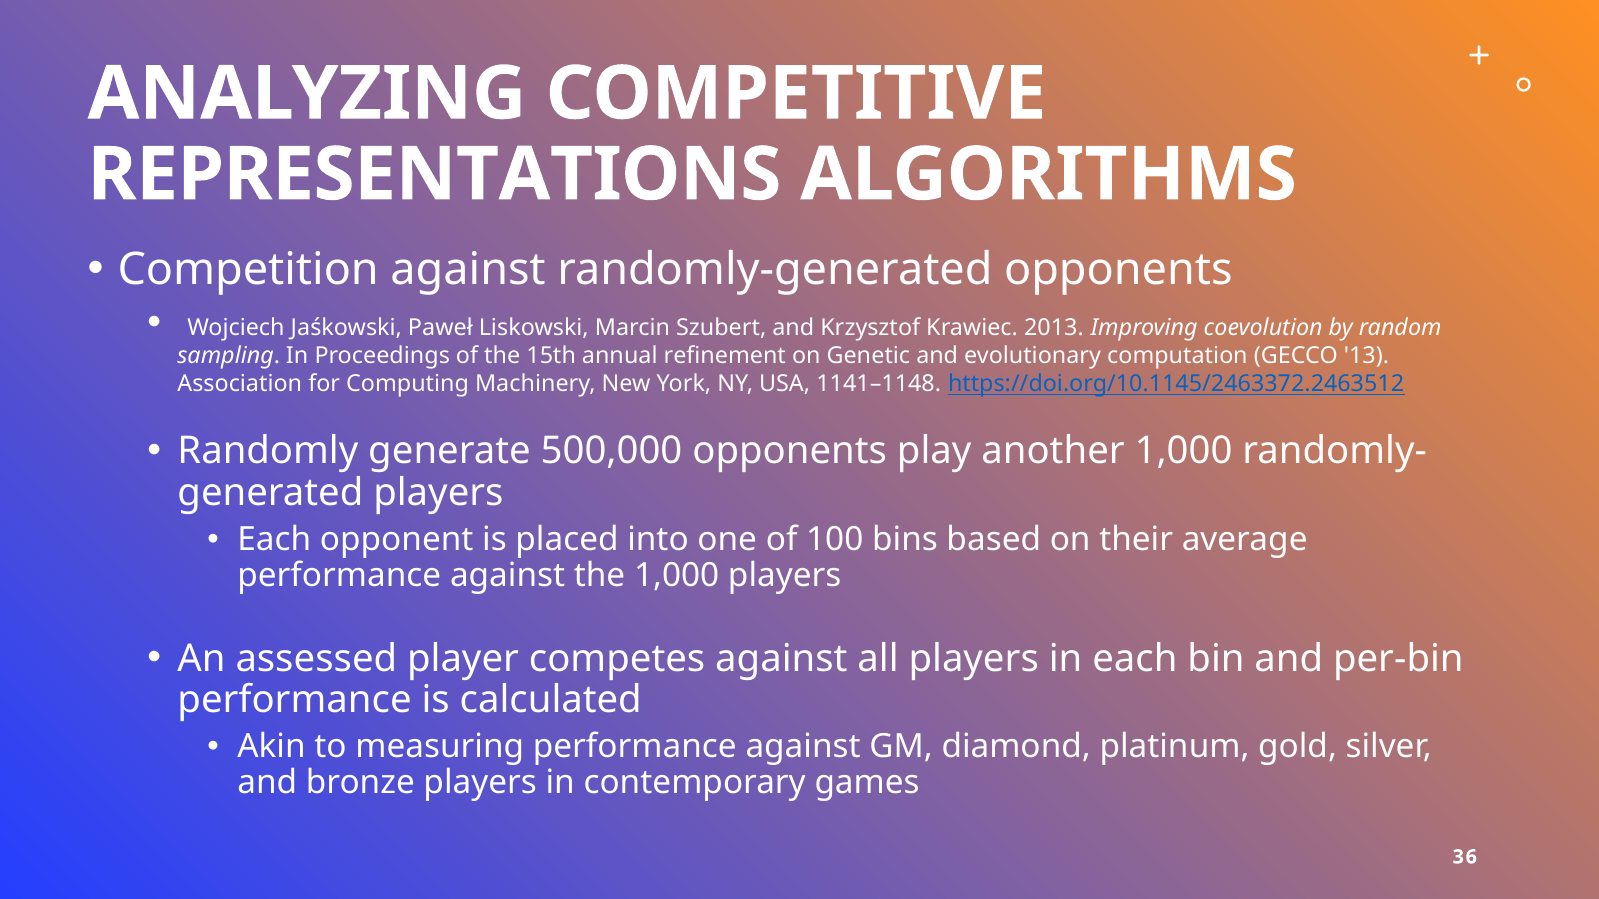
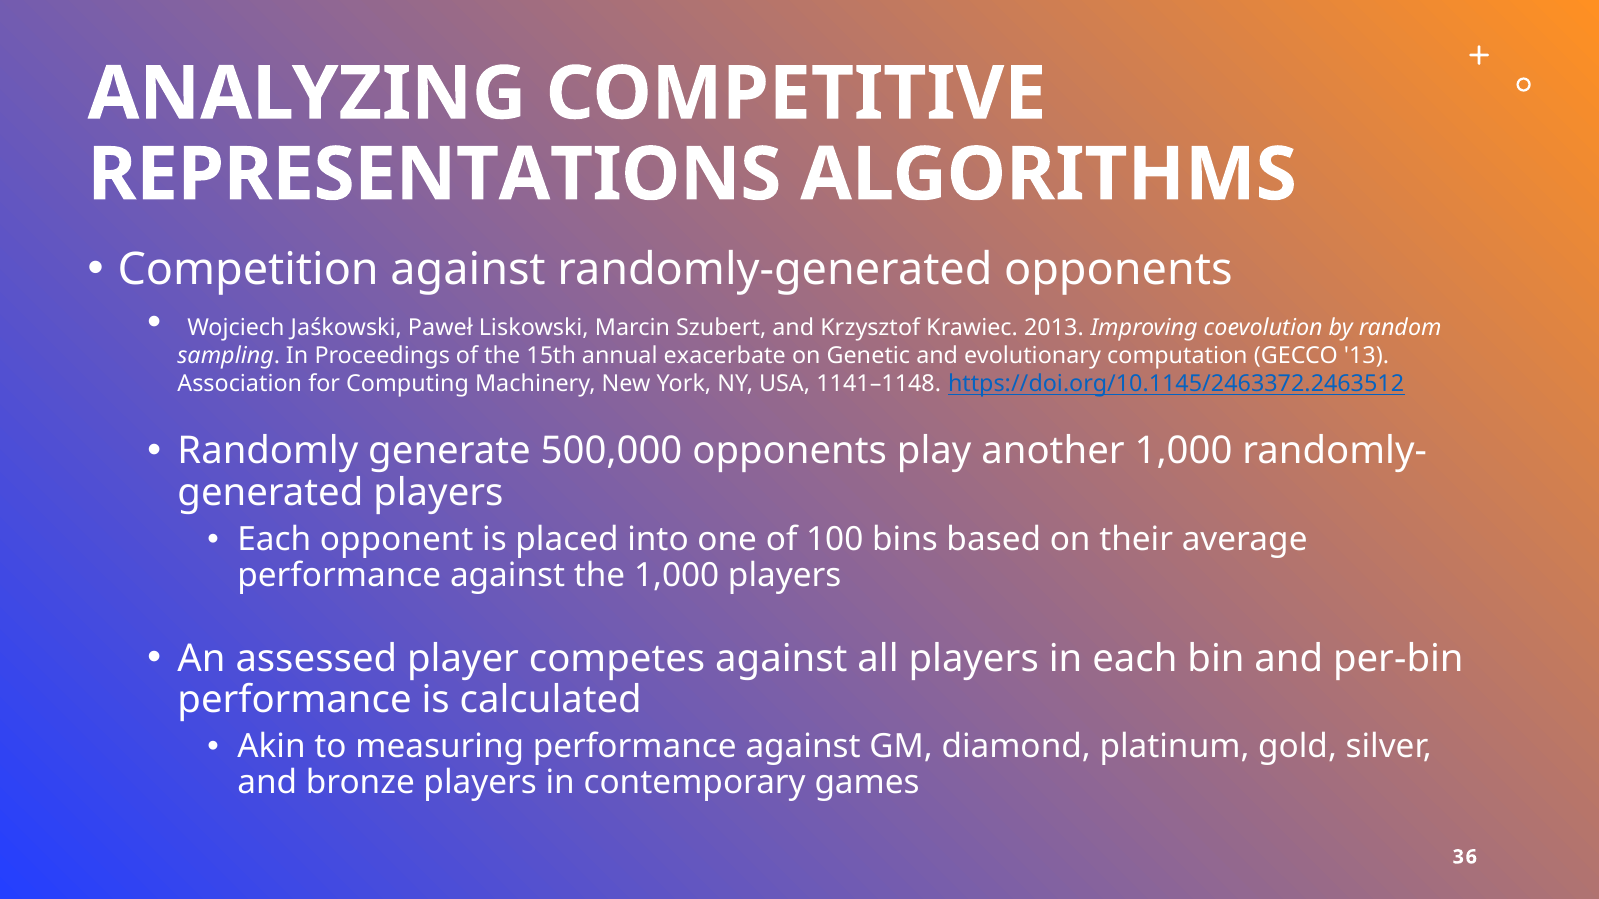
refinement: refinement -> exacerbate
